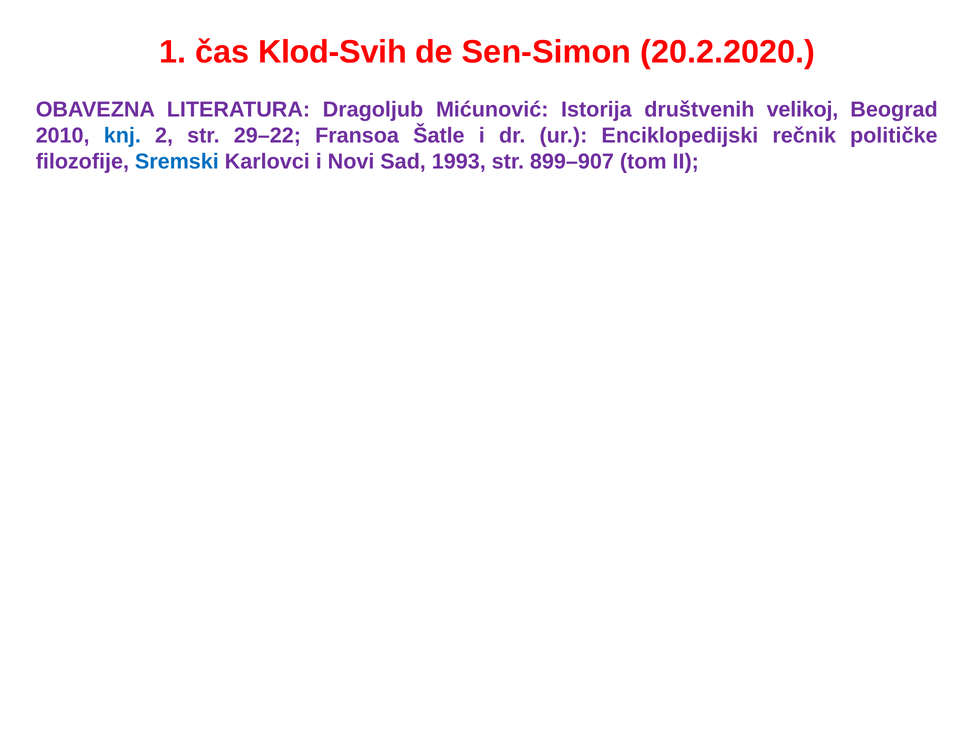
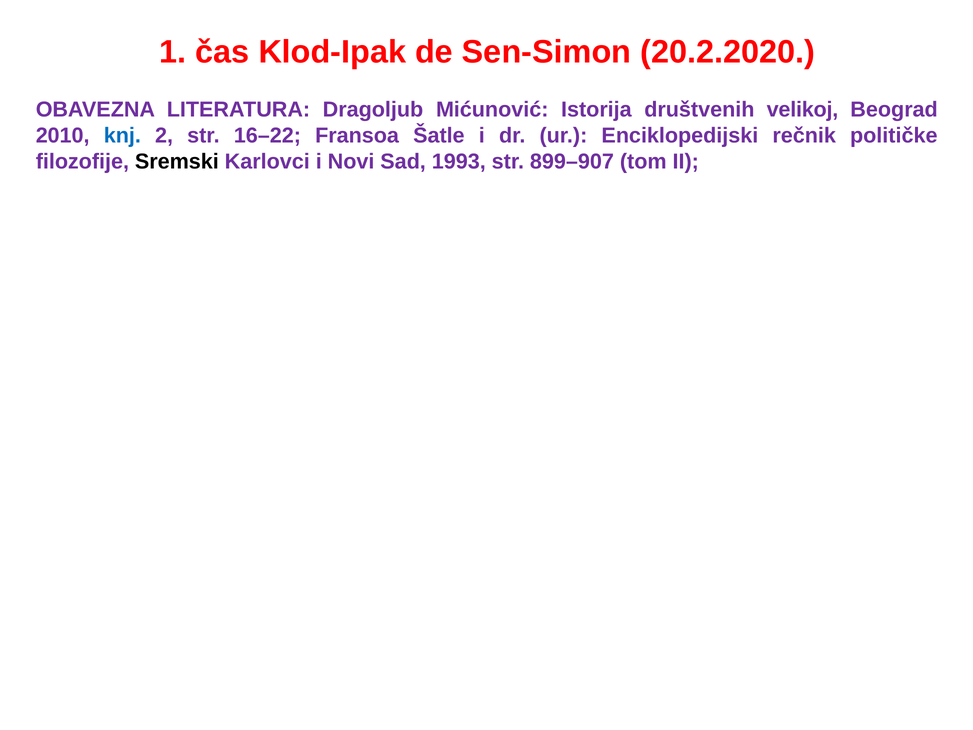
Klod-Svih: Klod-Svih -> Klod-Ipak
29–22: 29–22 -> 16–22
Sremski colour: blue -> black
